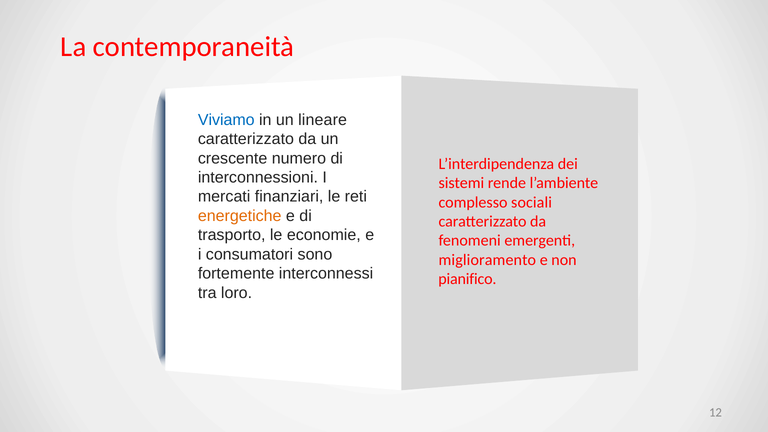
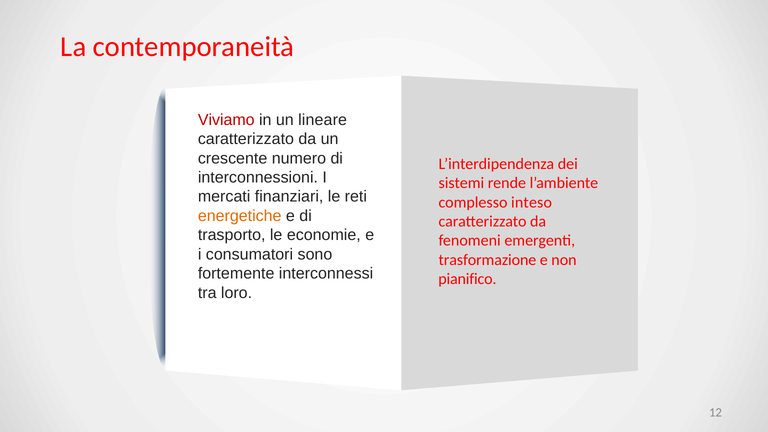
Viviamo colour: blue -> red
sociali: sociali -> inteso
miglioramento: miglioramento -> trasformazione
